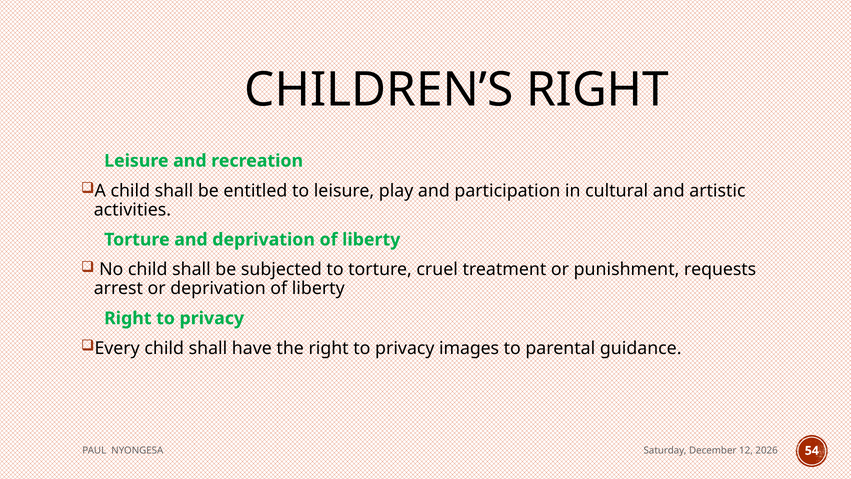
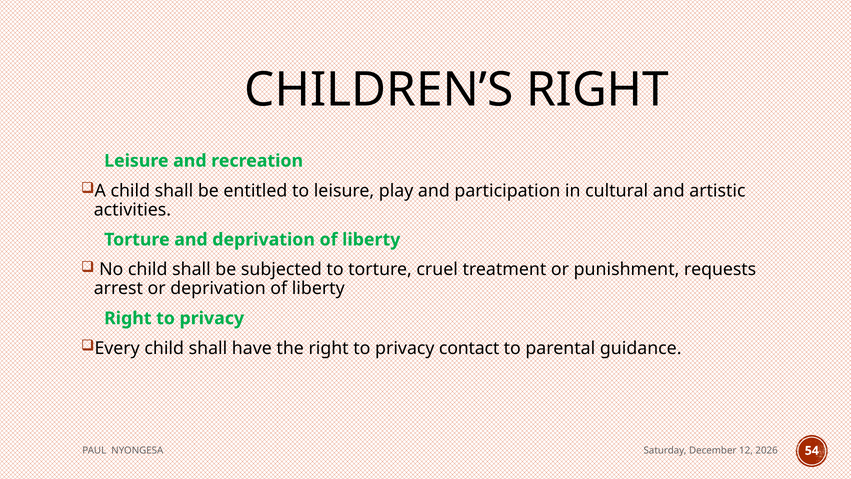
images: images -> contact
